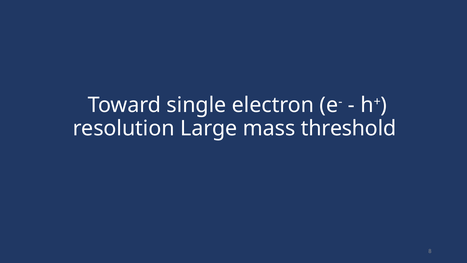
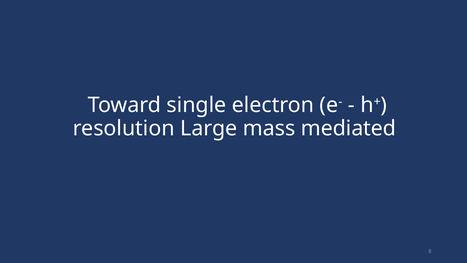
threshold: threshold -> mediated
